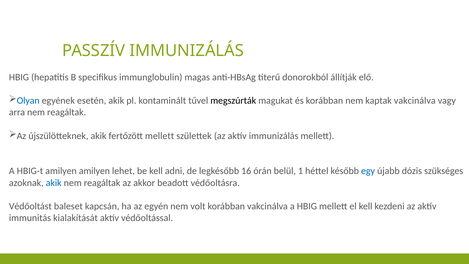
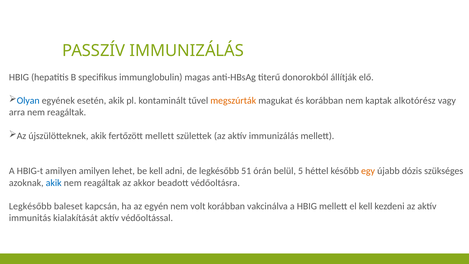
megszúrták colour: black -> orange
kaptak vakcinálva: vakcinálva -> alkotórész
16: 16 -> 51
1: 1 -> 5
egy colour: blue -> orange
Védőoltást at (30, 206): Védőoltást -> Legkésőbb
